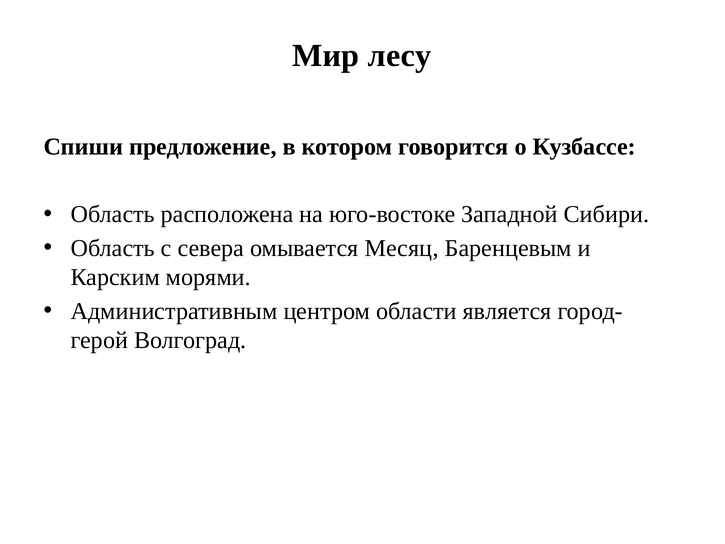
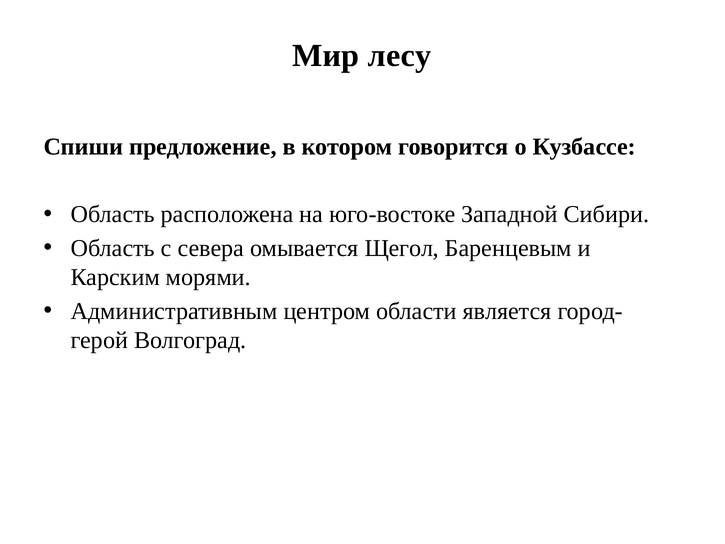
Месяц: Месяц -> Щегол
